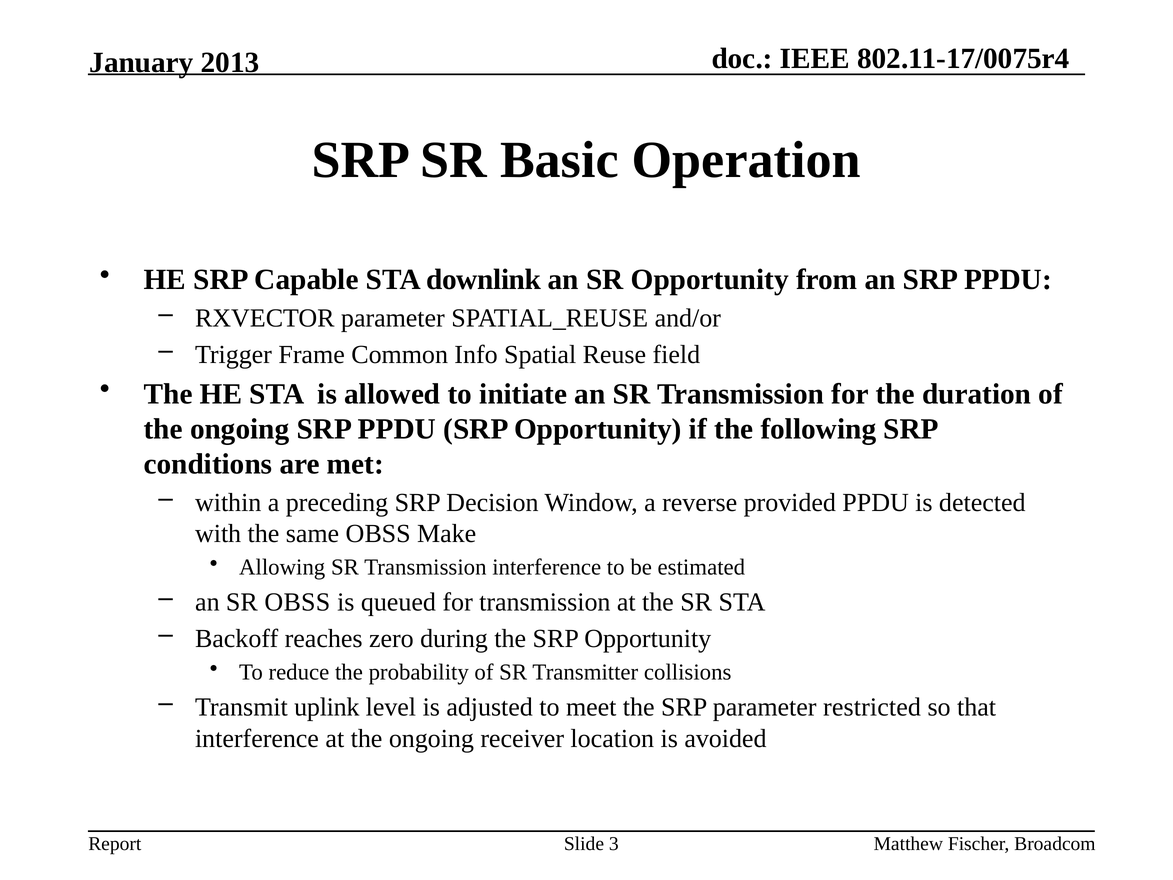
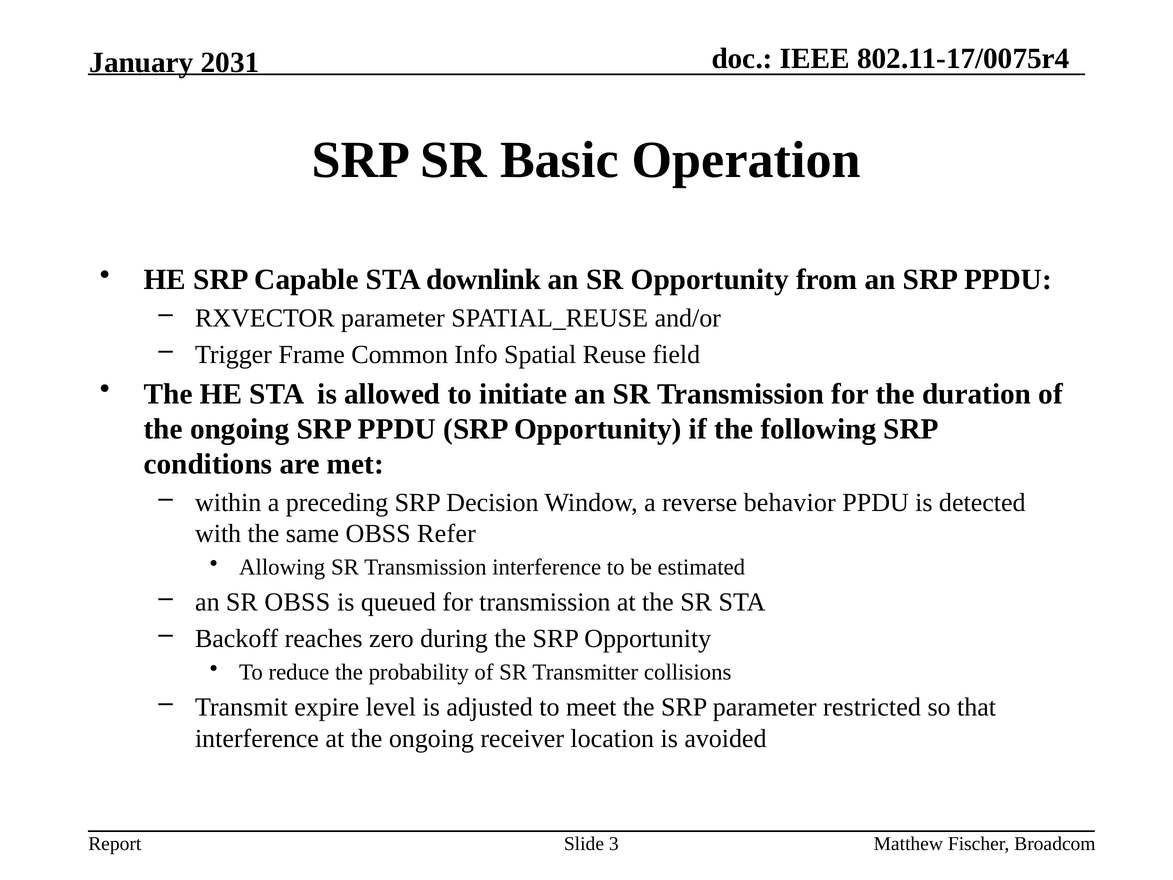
2013: 2013 -> 2031
provided: provided -> behavior
Make: Make -> Refer
uplink: uplink -> expire
